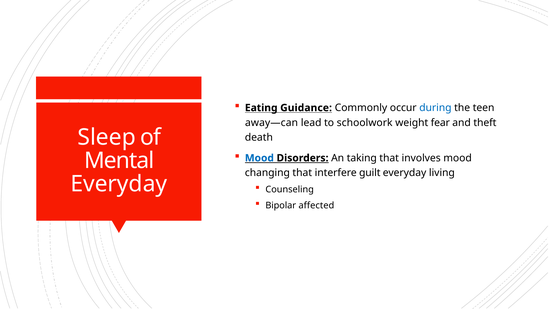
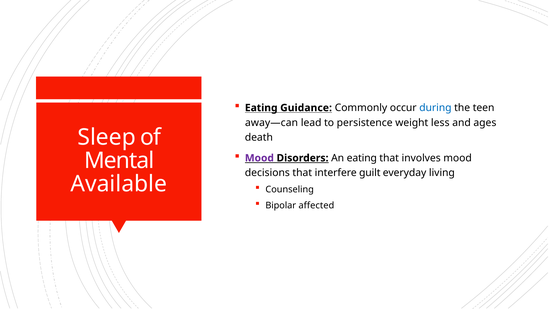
schoolwork: schoolwork -> persistence
fear: fear -> less
theft: theft -> ages
Mood at (259, 158) colour: blue -> purple
An taking: taking -> eating
changing: changing -> decisions
Everyday at (119, 184): Everyday -> Available
